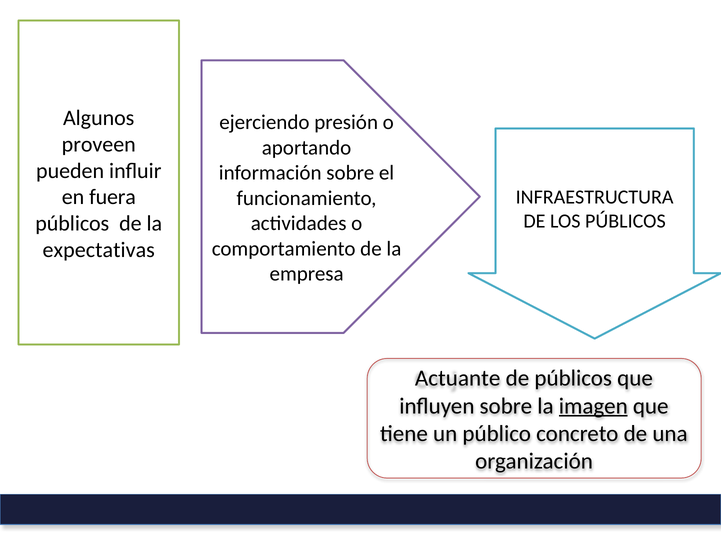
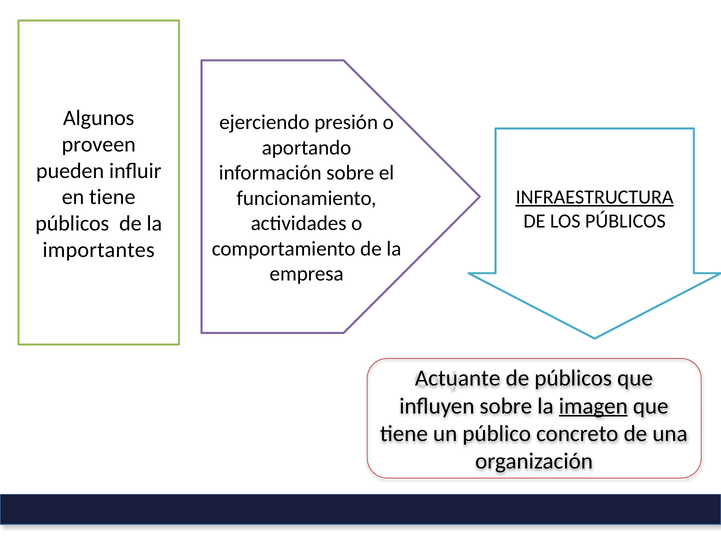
en fuera: fuera -> tiene
INFRAESTRUCTURA underline: none -> present
expectativas: expectativas -> importantes
